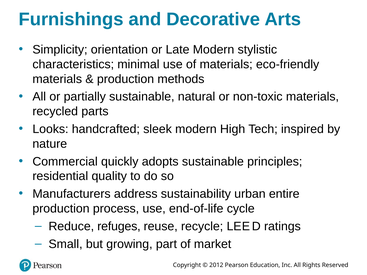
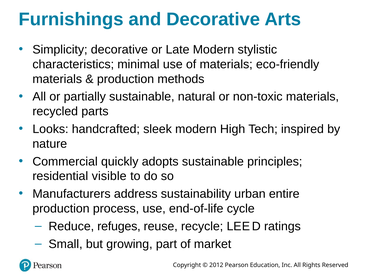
Simplicity orientation: orientation -> decorative
quality: quality -> visible
